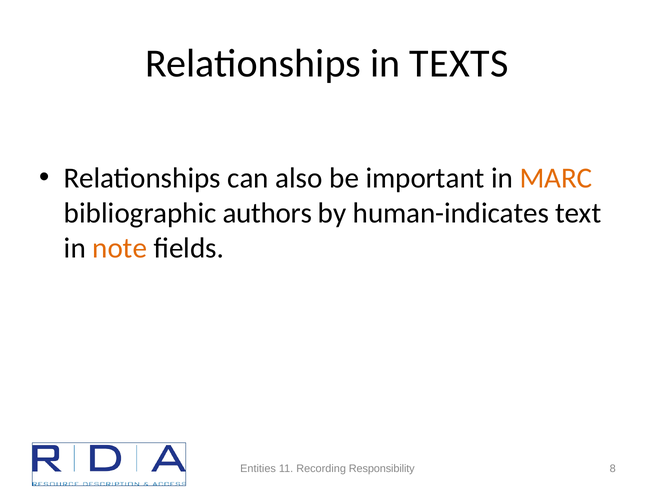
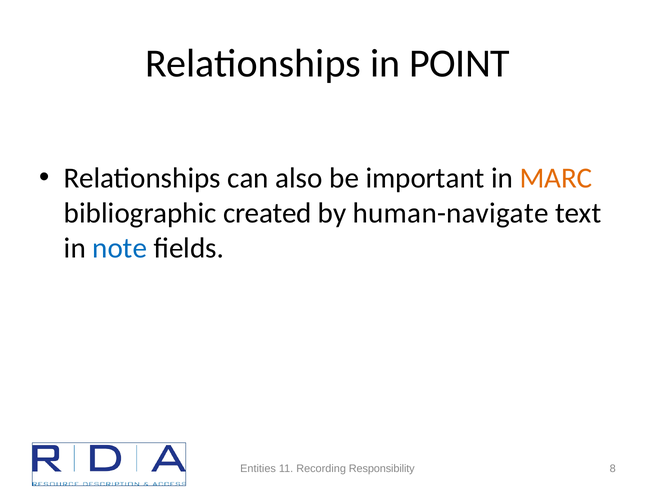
TEXTS: TEXTS -> POINT
authors: authors -> created
human-indicates: human-indicates -> human-navigate
note colour: orange -> blue
